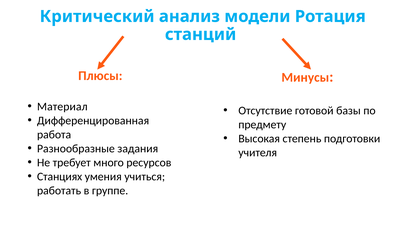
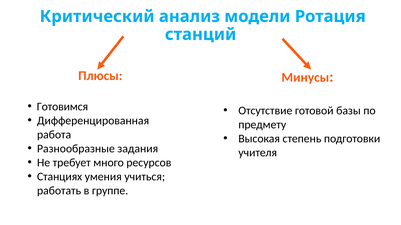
Материал: Материал -> Готовимся
